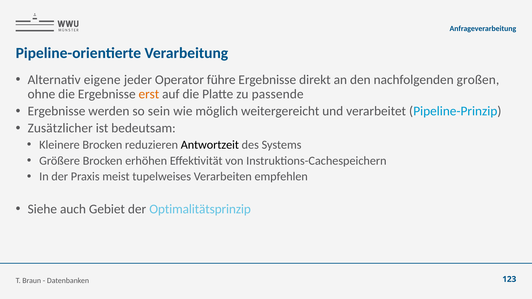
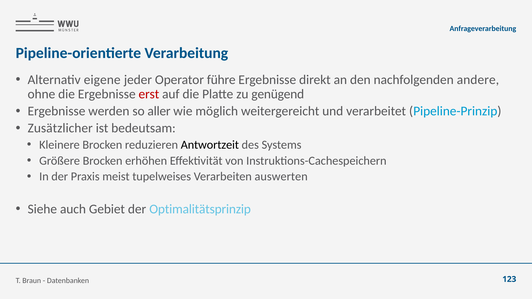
großen: großen -> andere
erst colour: orange -> red
passende: passende -> genügend
sein: sein -> aller
empfehlen: empfehlen -> auswerten
